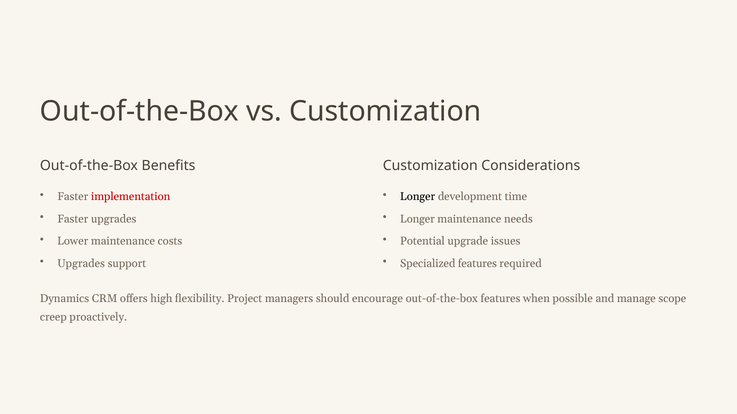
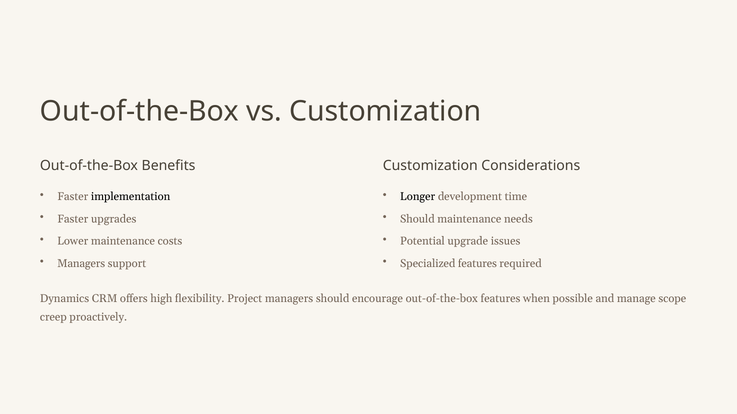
implementation colour: red -> black
Longer at (417, 219): Longer -> Should
Upgrades at (81, 264): Upgrades -> Managers
